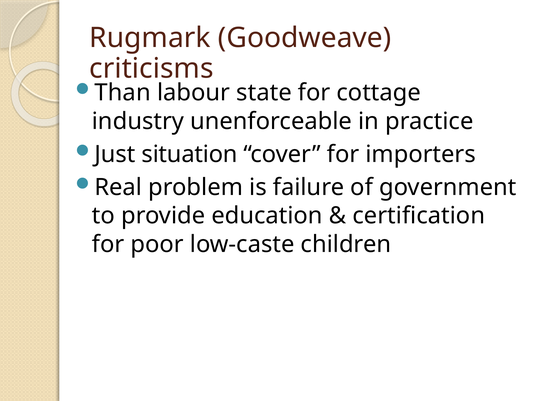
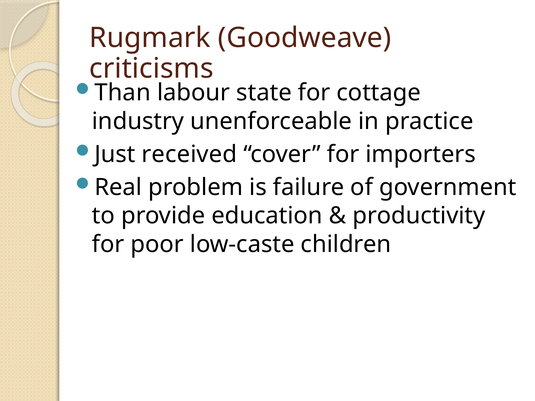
situation: situation -> received
certification: certification -> productivity
